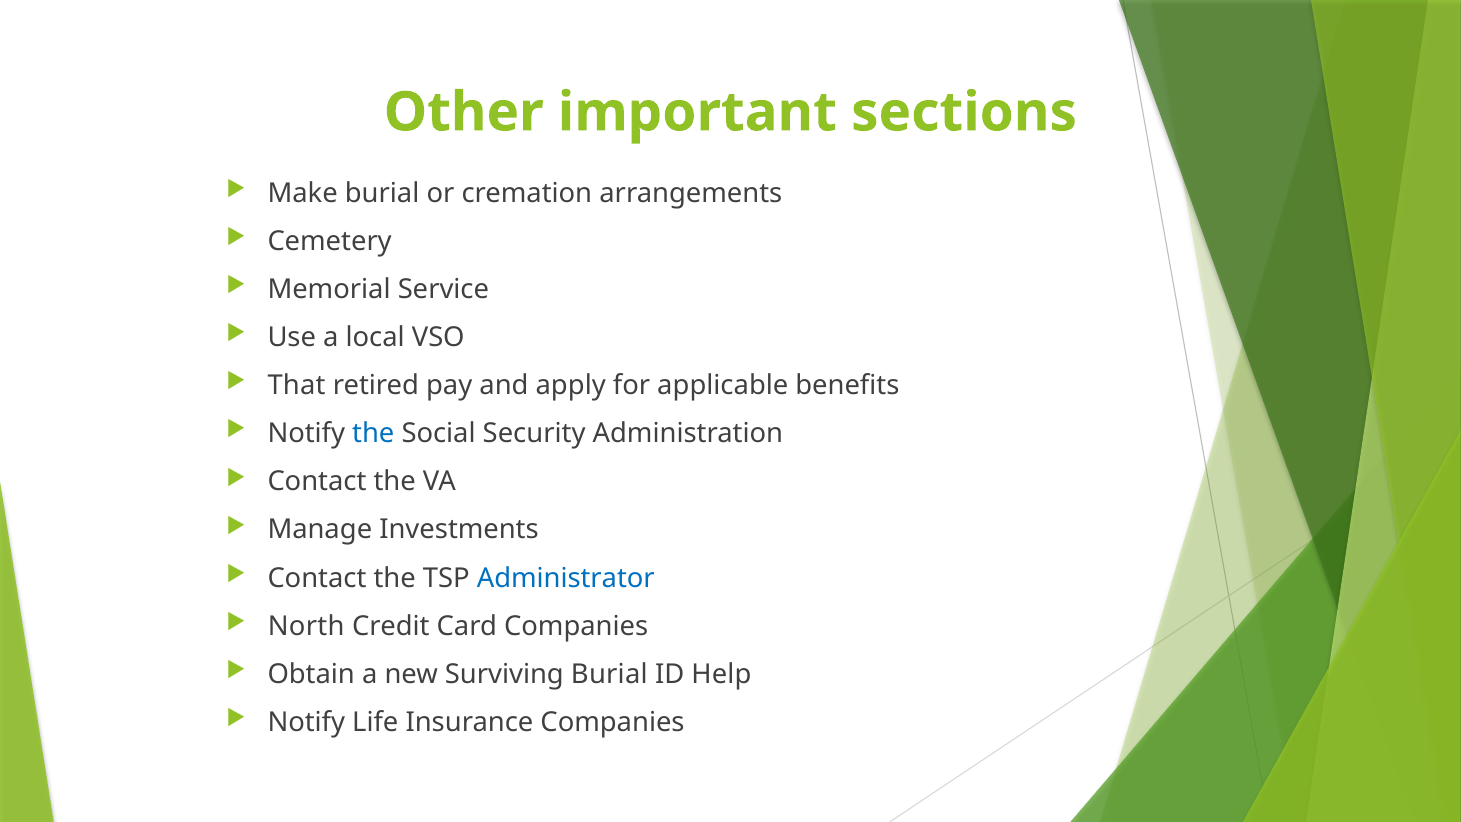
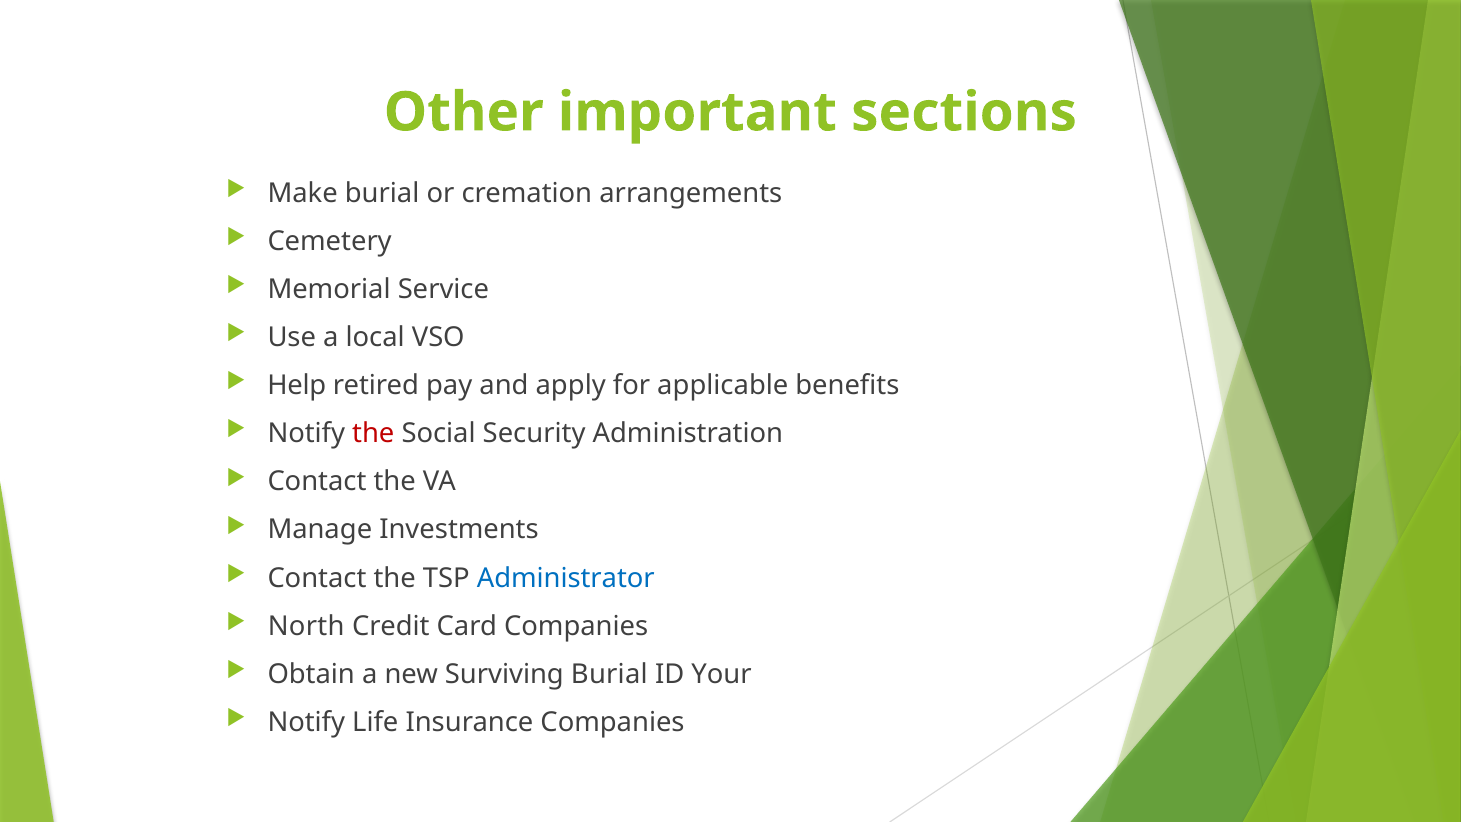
That: That -> Help
the at (373, 434) colour: blue -> red
Help: Help -> Your
